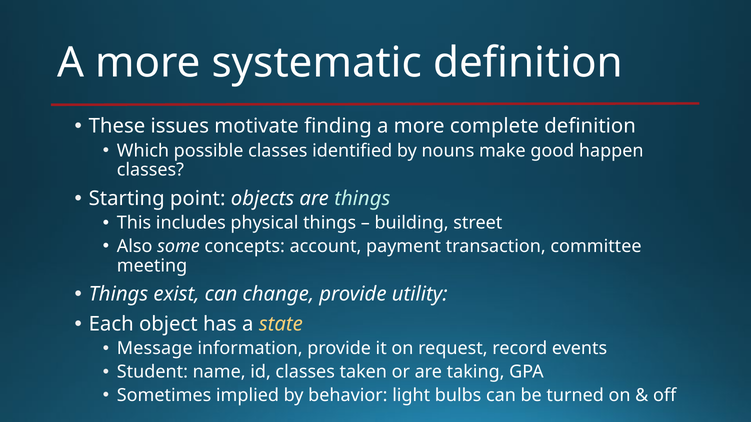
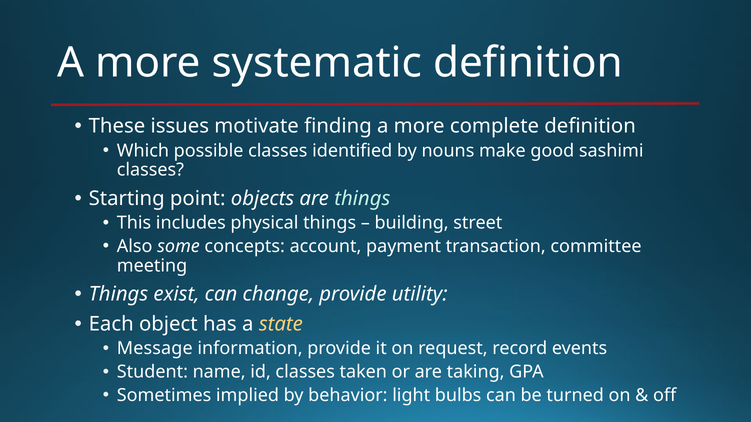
happen: happen -> sashimi
